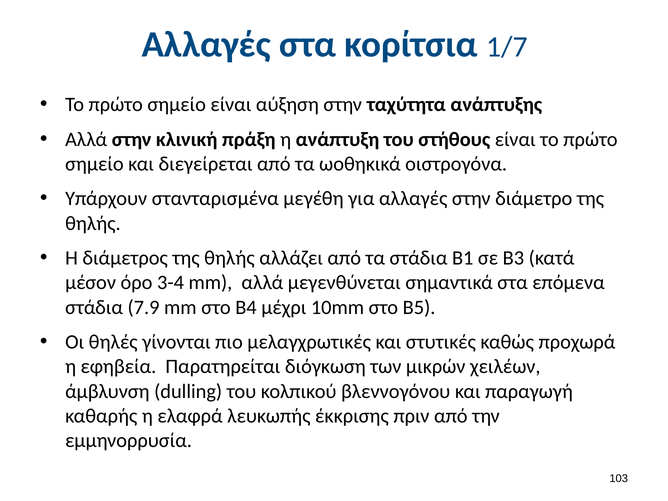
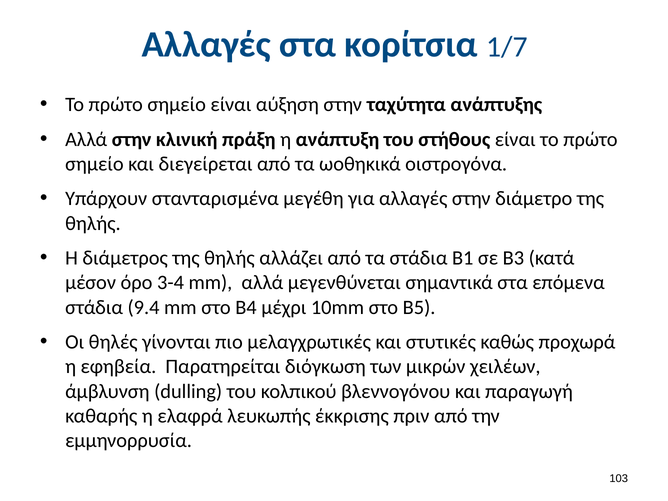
7.9: 7.9 -> 9.4
